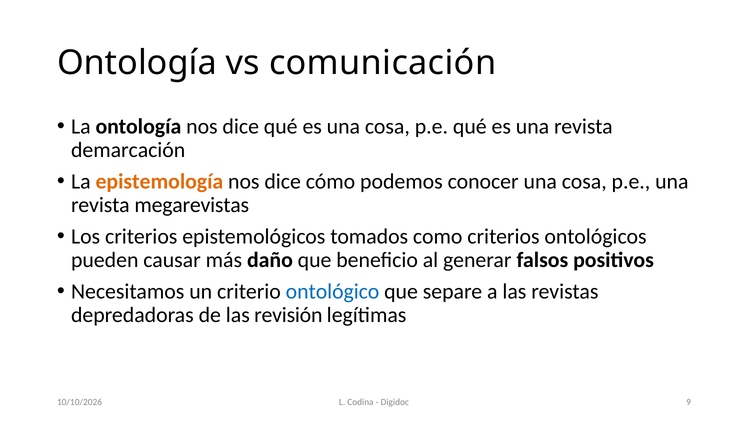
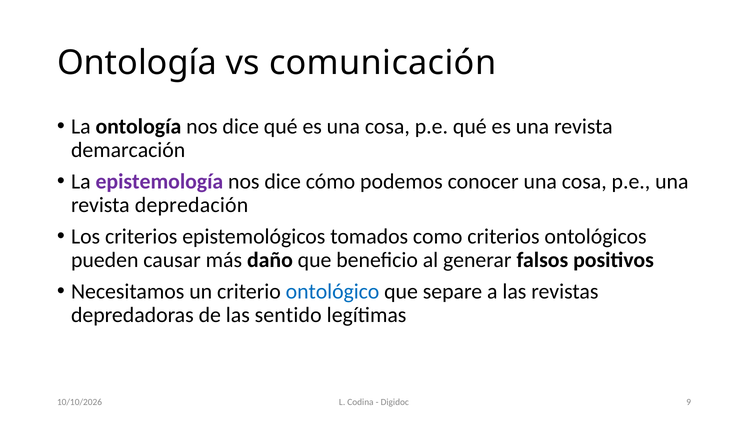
epistemología colour: orange -> purple
megarevistas: megarevistas -> depredación
revisión: revisión -> sentido
